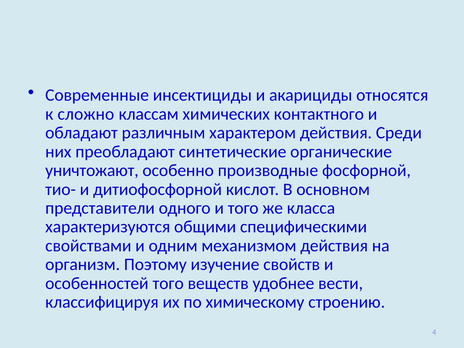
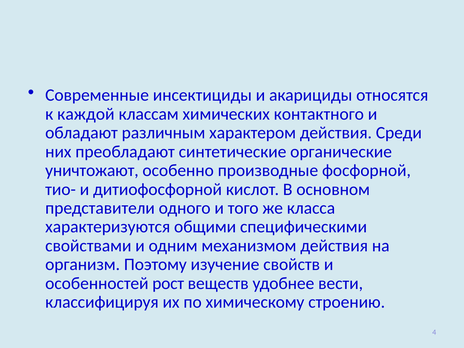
сложно: сложно -> каждой
особенностей того: того -> рост
